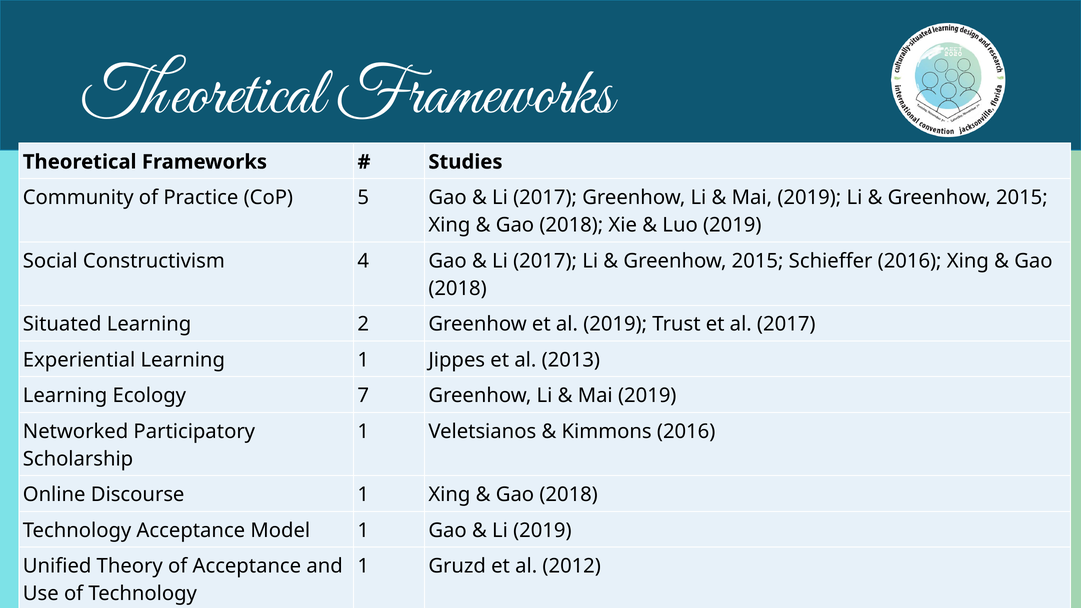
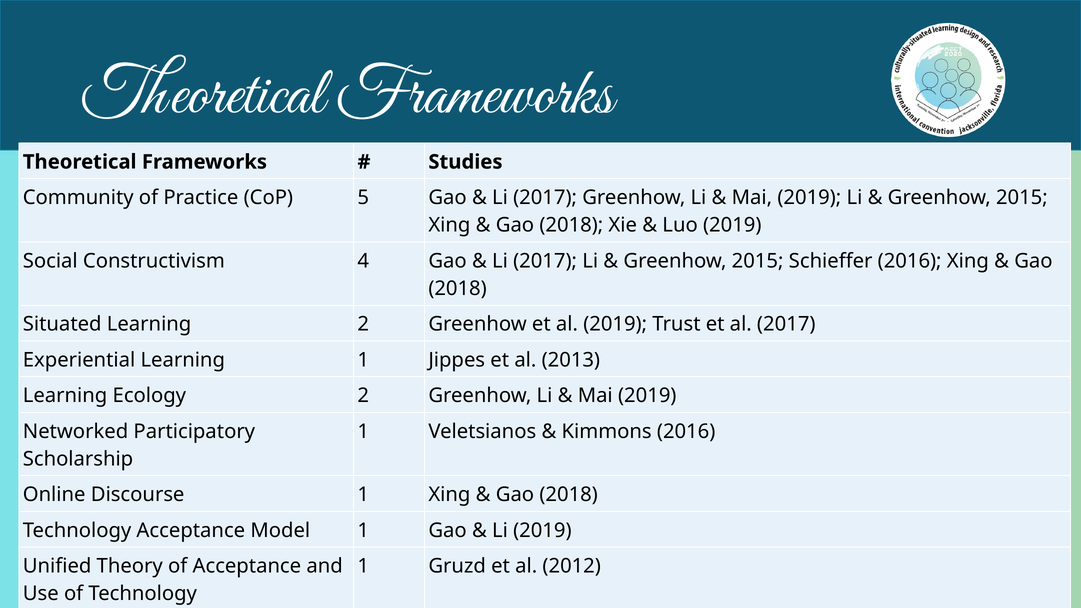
Ecology 7: 7 -> 2
